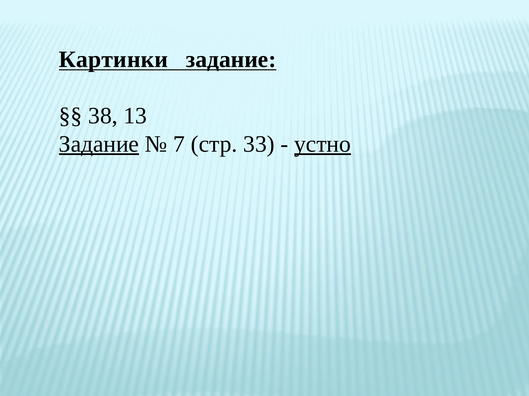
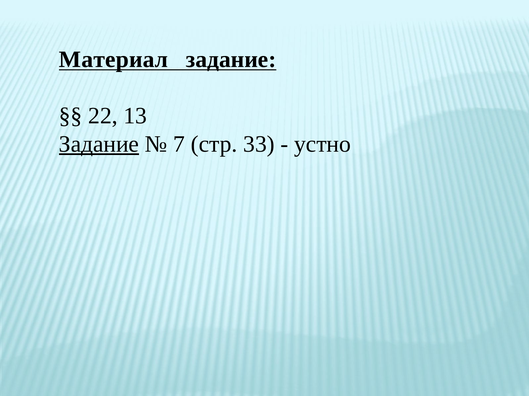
Картинки: Картинки -> Материал
38: 38 -> 22
устно underline: present -> none
